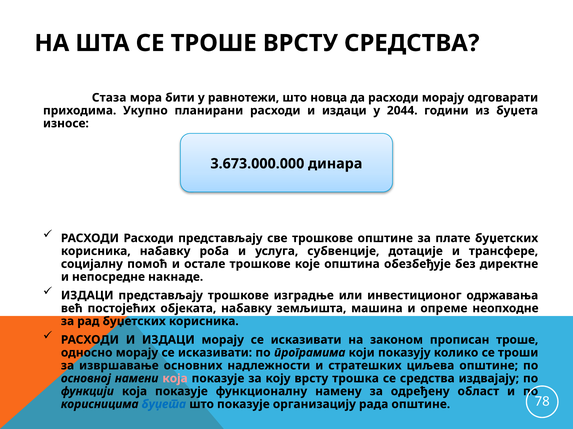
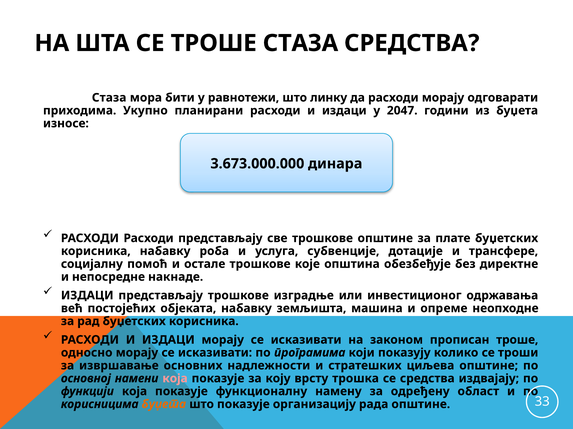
ТРОШЕ ВРСТУ: ВРСТУ -> СТАЗА
новца: новца -> линку
2044: 2044 -> 2047
буџета at (164, 405) colour: blue -> orange
78: 78 -> 33
